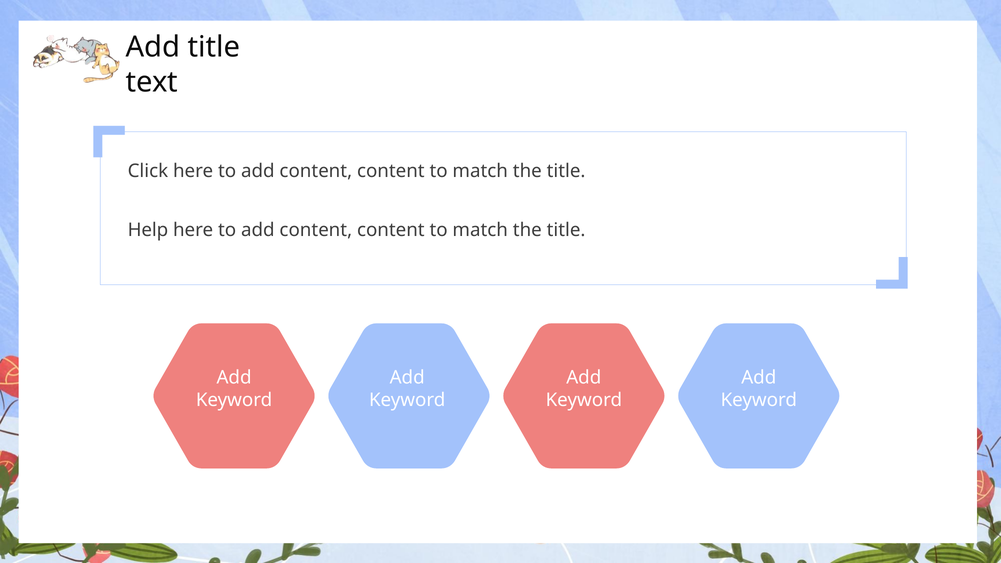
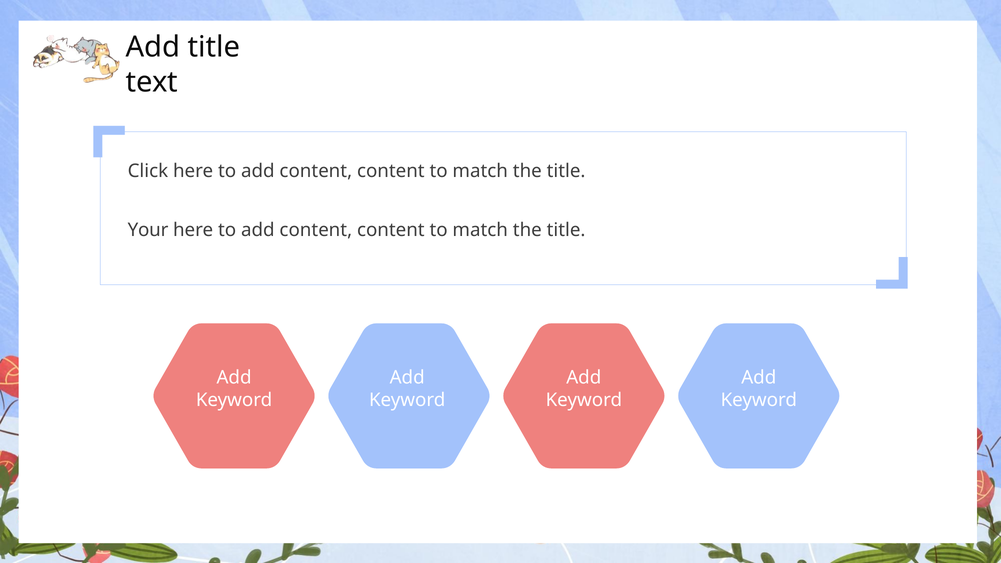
Help: Help -> Your
